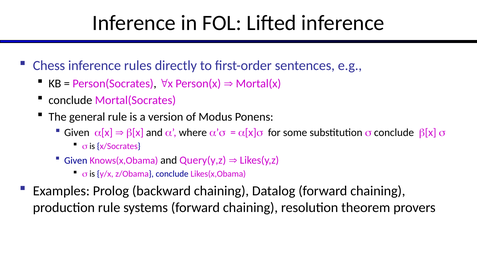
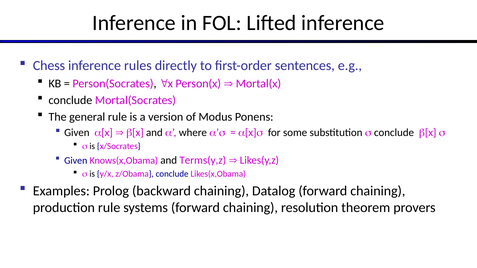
Query(y,z: Query(y,z -> Terms(y,z
